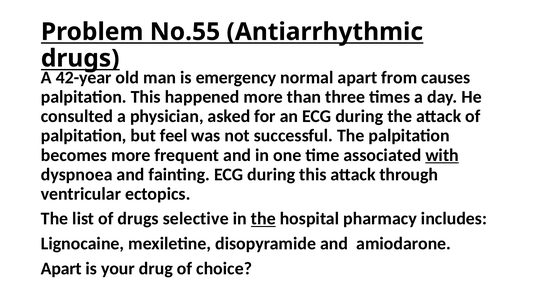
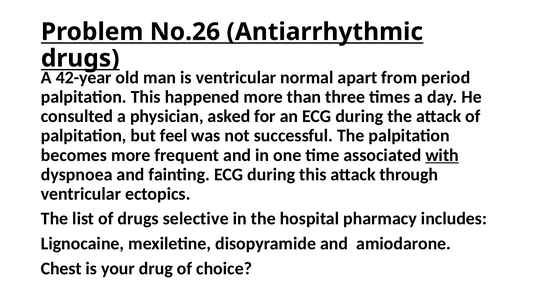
No.55: No.55 -> No.26
is emergency: emergency -> ventricular
causes: causes -> period
the at (263, 218) underline: present -> none
Apart at (61, 268): Apart -> Chest
